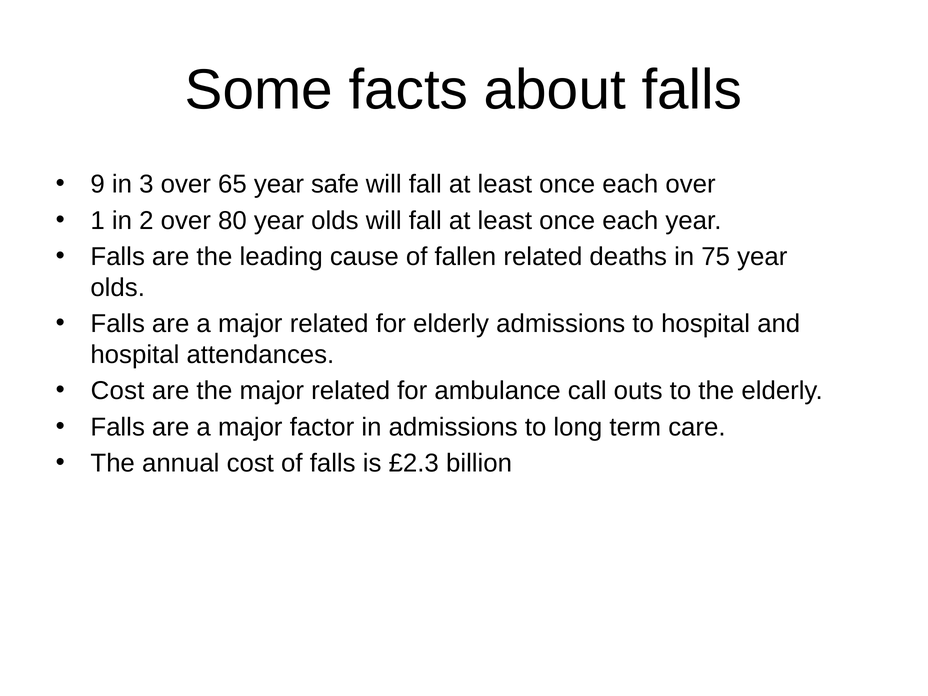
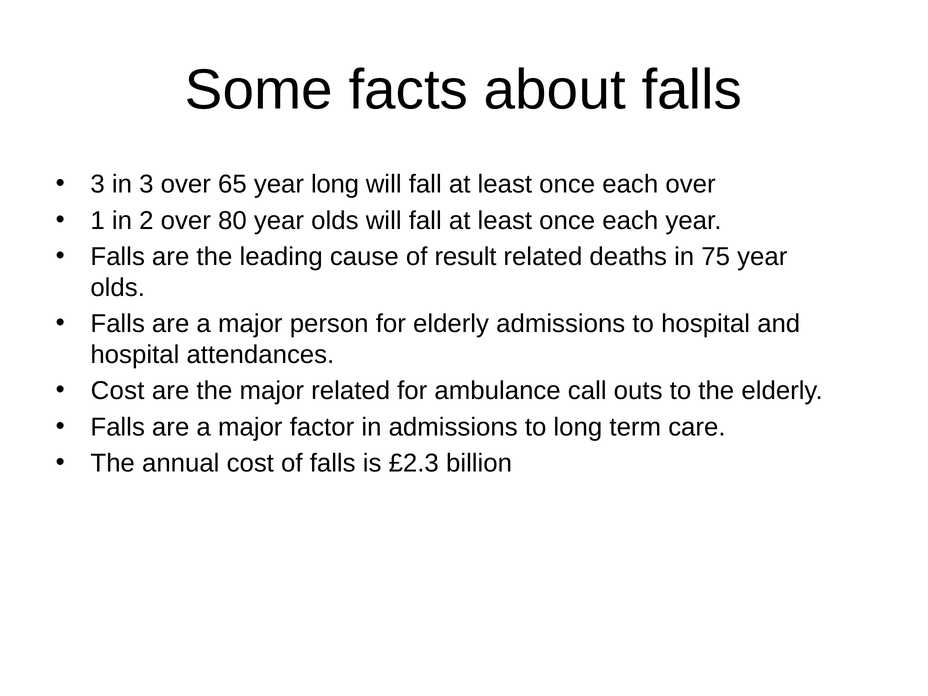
9 at (98, 184): 9 -> 3
year safe: safe -> long
fallen: fallen -> result
a major related: related -> person
